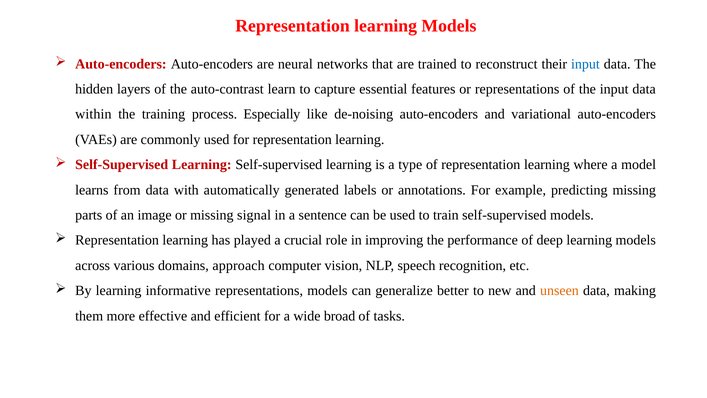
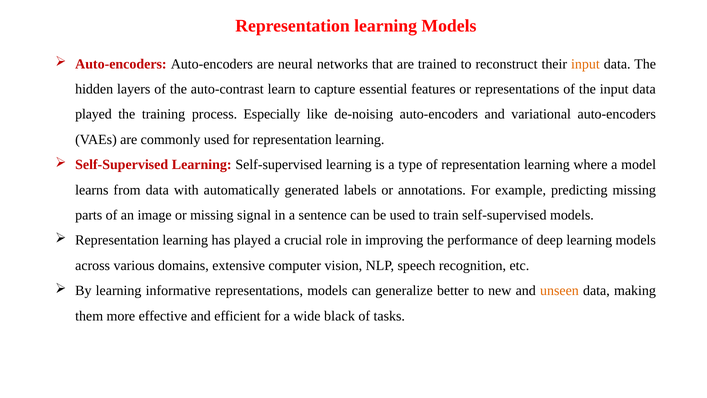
input at (585, 64) colour: blue -> orange
within at (93, 114): within -> played
approach: approach -> extensive
broad: broad -> black
